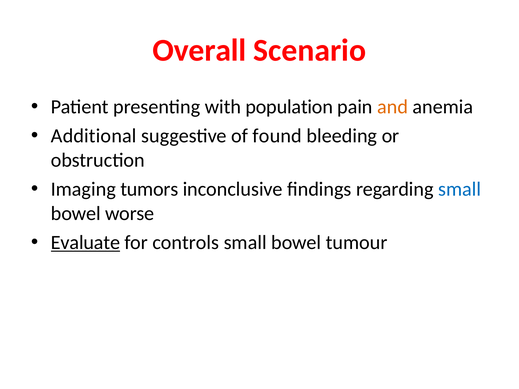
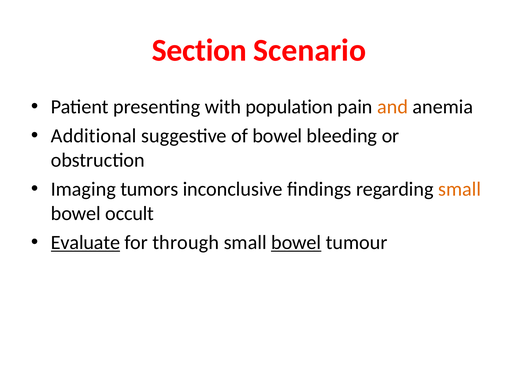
Overall: Overall -> Section
of found: found -> bowel
small at (460, 189) colour: blue -> orange
worse: worse -> occult
controls: controls -> through
bowel at (296, 243) underline: none -> present
